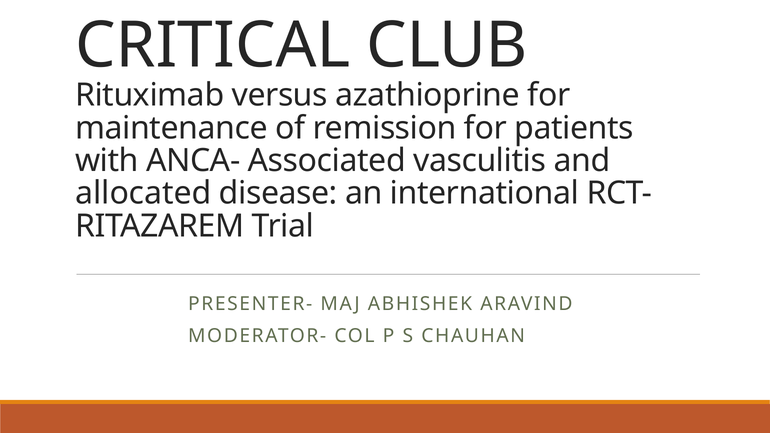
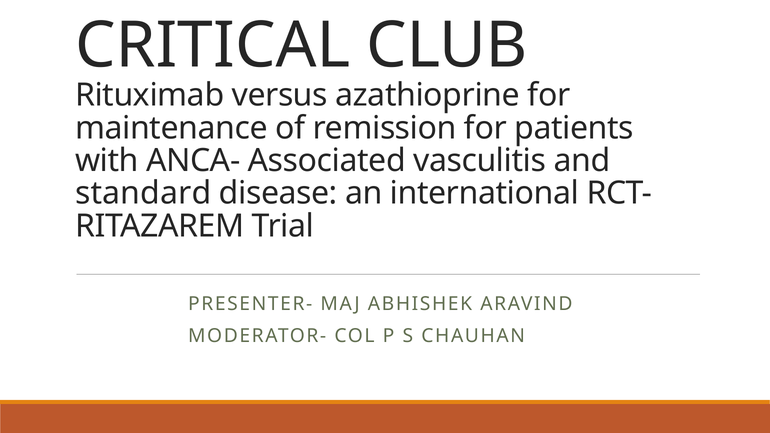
allocated: allocated -> standard
